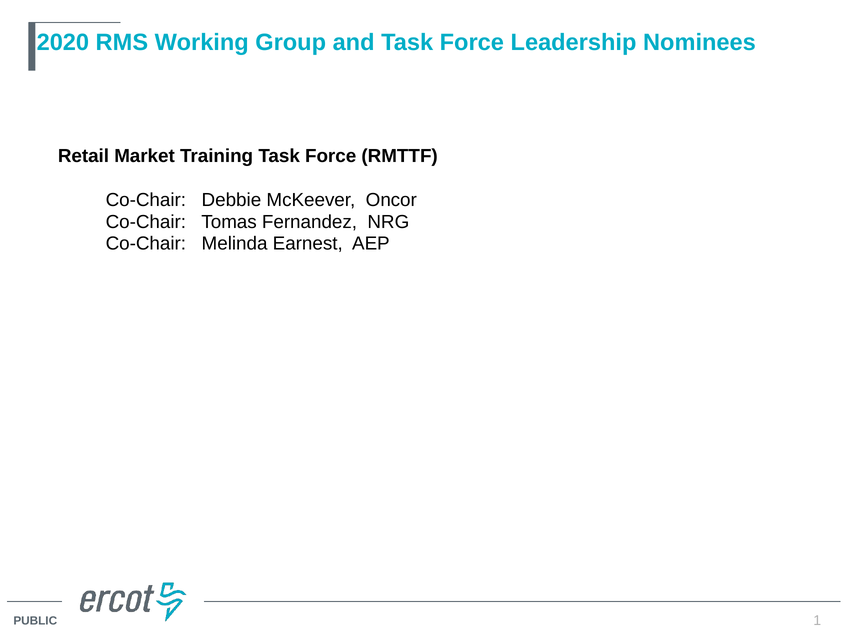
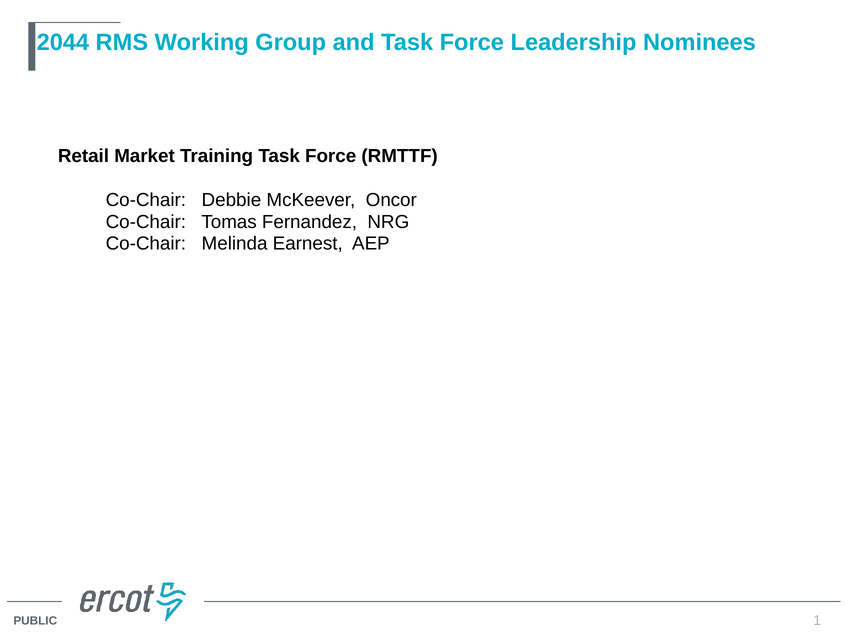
2020: 2020 -> 2044
